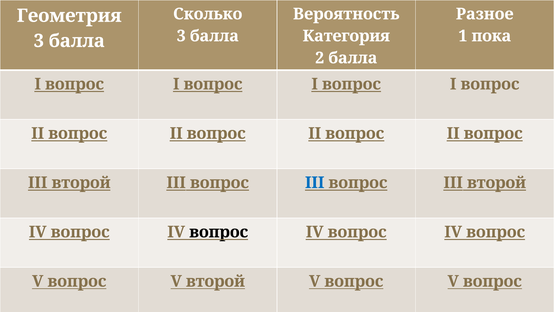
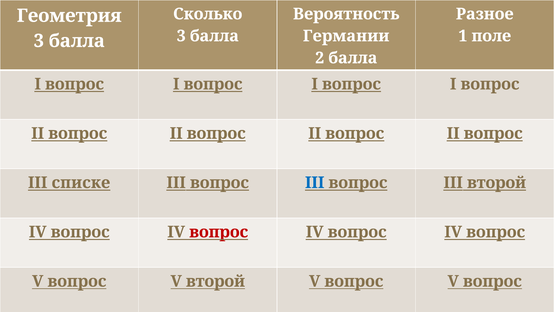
Категория: Категория -> Германии
пока: пока -> поле
второй at (81, 182): второй -> списке
вопрос at (219, 232) colour: black -> red
